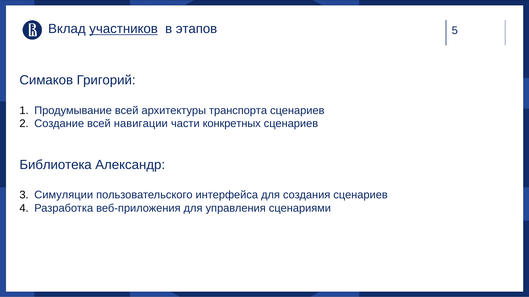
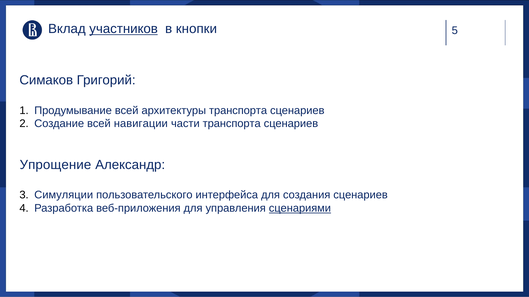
этапов: этапов -> кнопки
части конкретных: конкретных -> транспорта
Библиотека: Библиотека -> Упрощение
сценариями underline: none -> present
